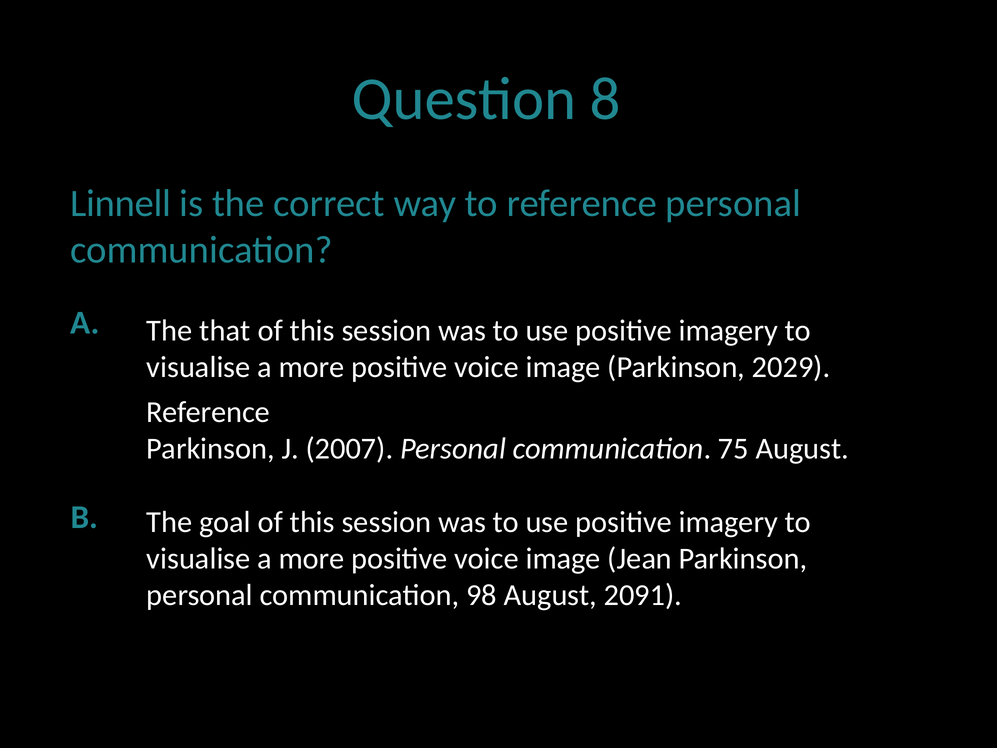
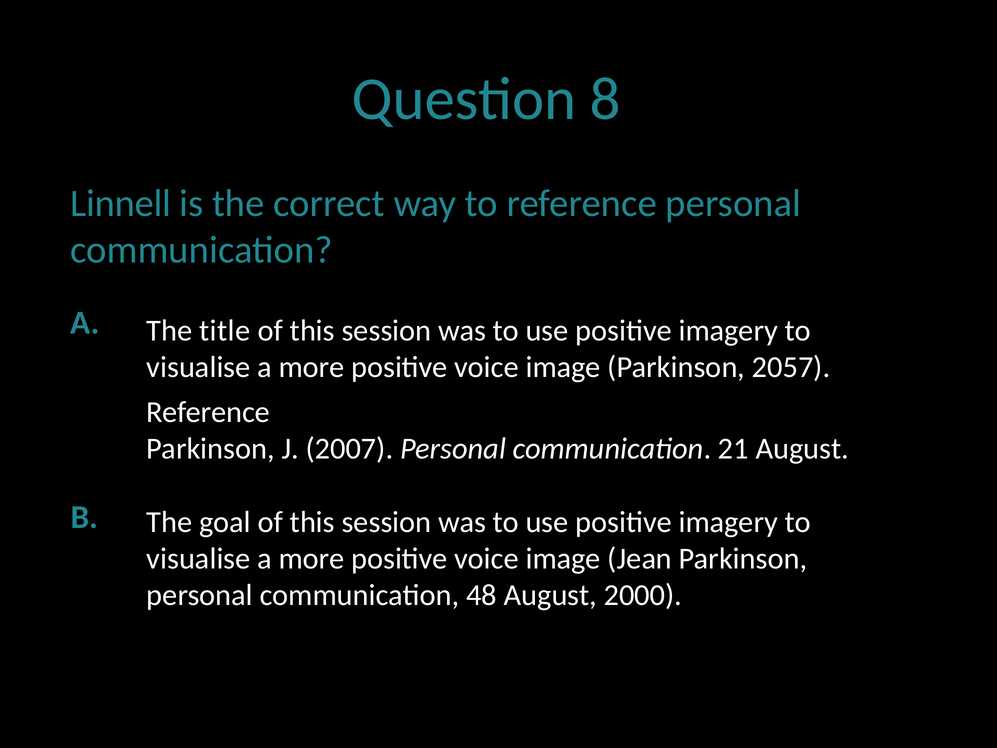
that: that -> title
2029: 2029 -> 2057
75: 75 -> 21
98: 98 -> 48
2091: 2091 -> 2000
